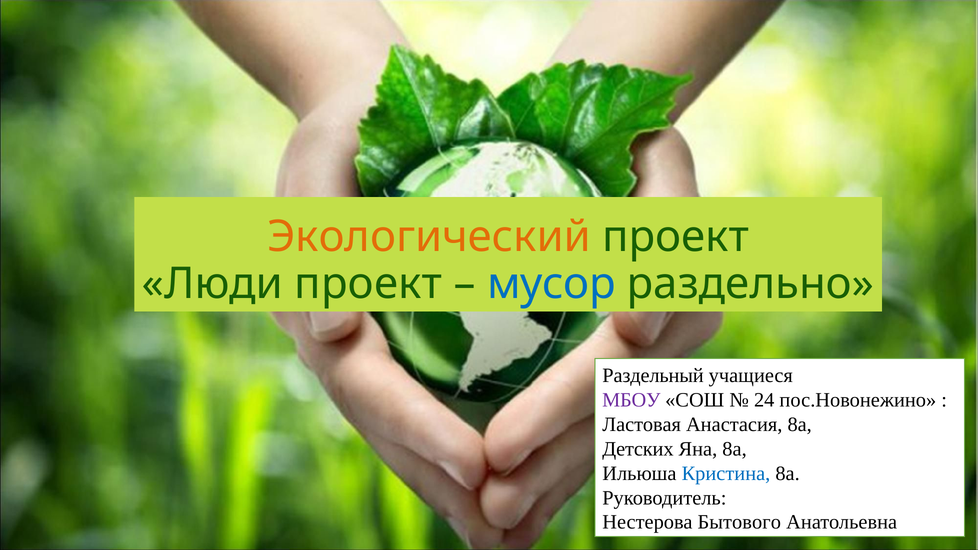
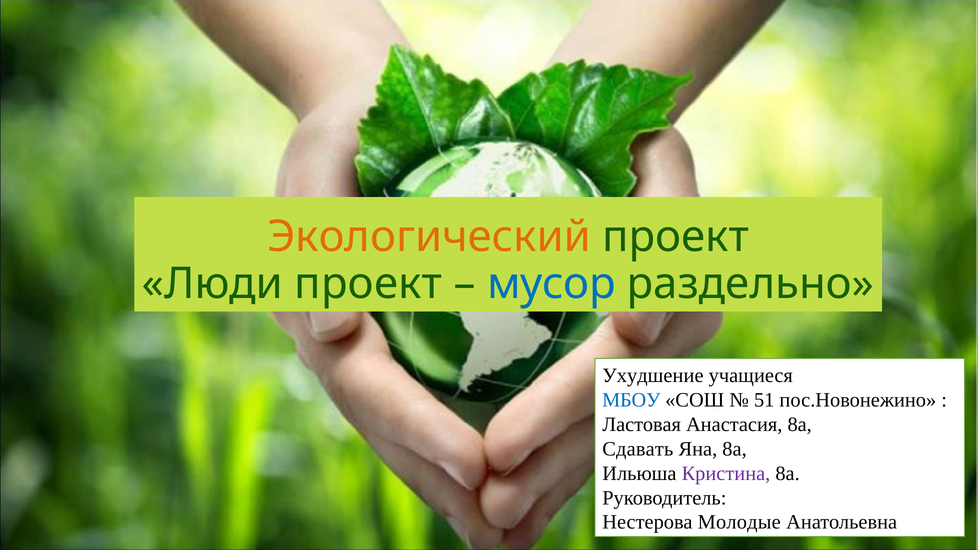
Раздельный: Раздельный -> Ухудшение
МБОУ colour: purple -> blue
24: 24 -> 51
Детских: Детских -> Сдавать
Кристина colour: blue -> purple
Бытового: Бытового -> Молодые
